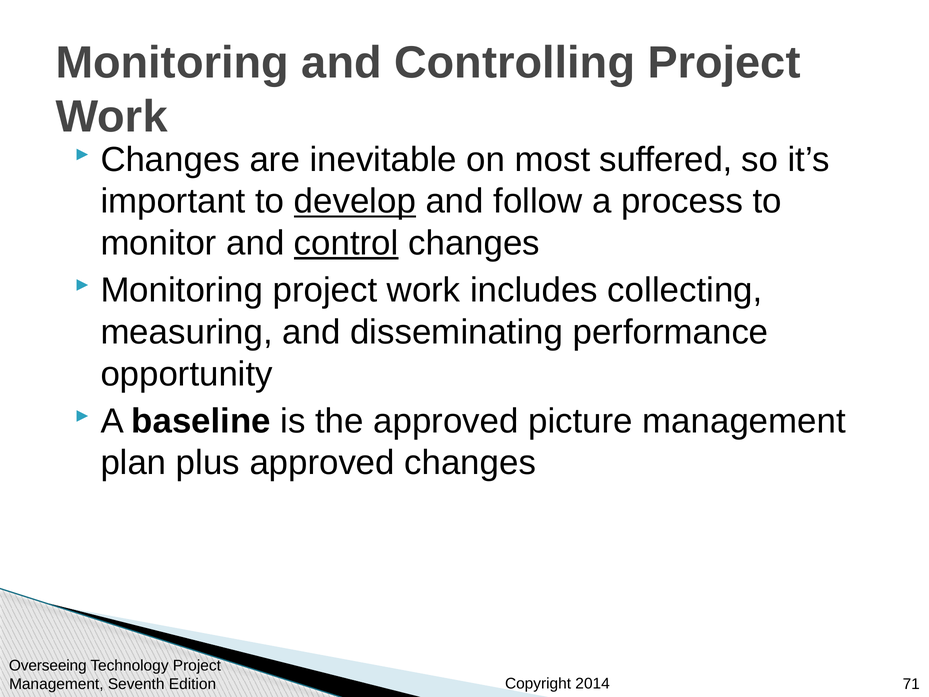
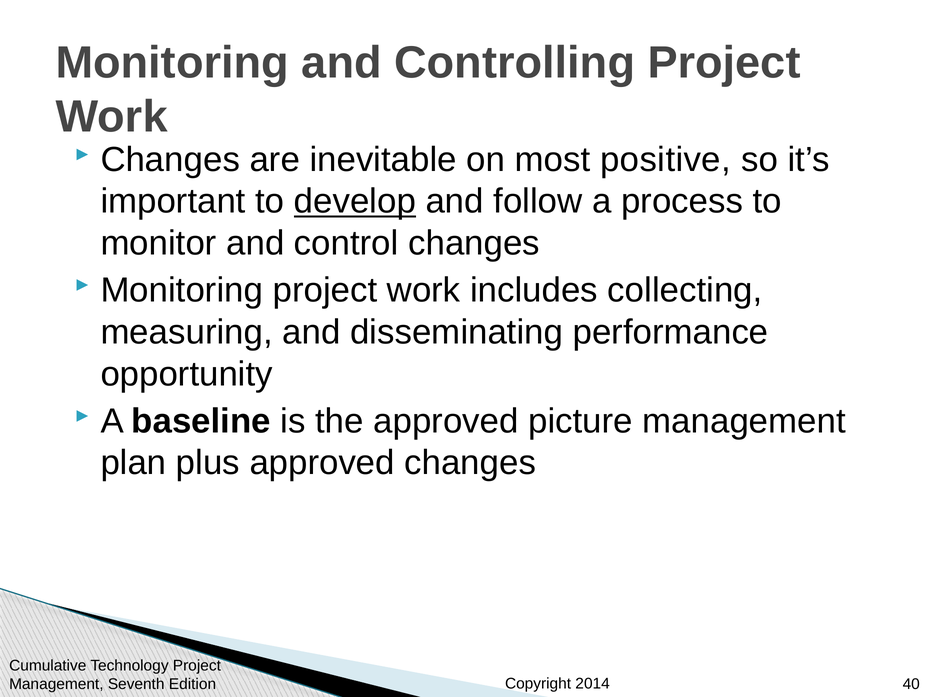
suffered: suffered -> positive
control underline: present -> none
Overseeing: Overseeing -> Cumulative
71: 71 -> 40
